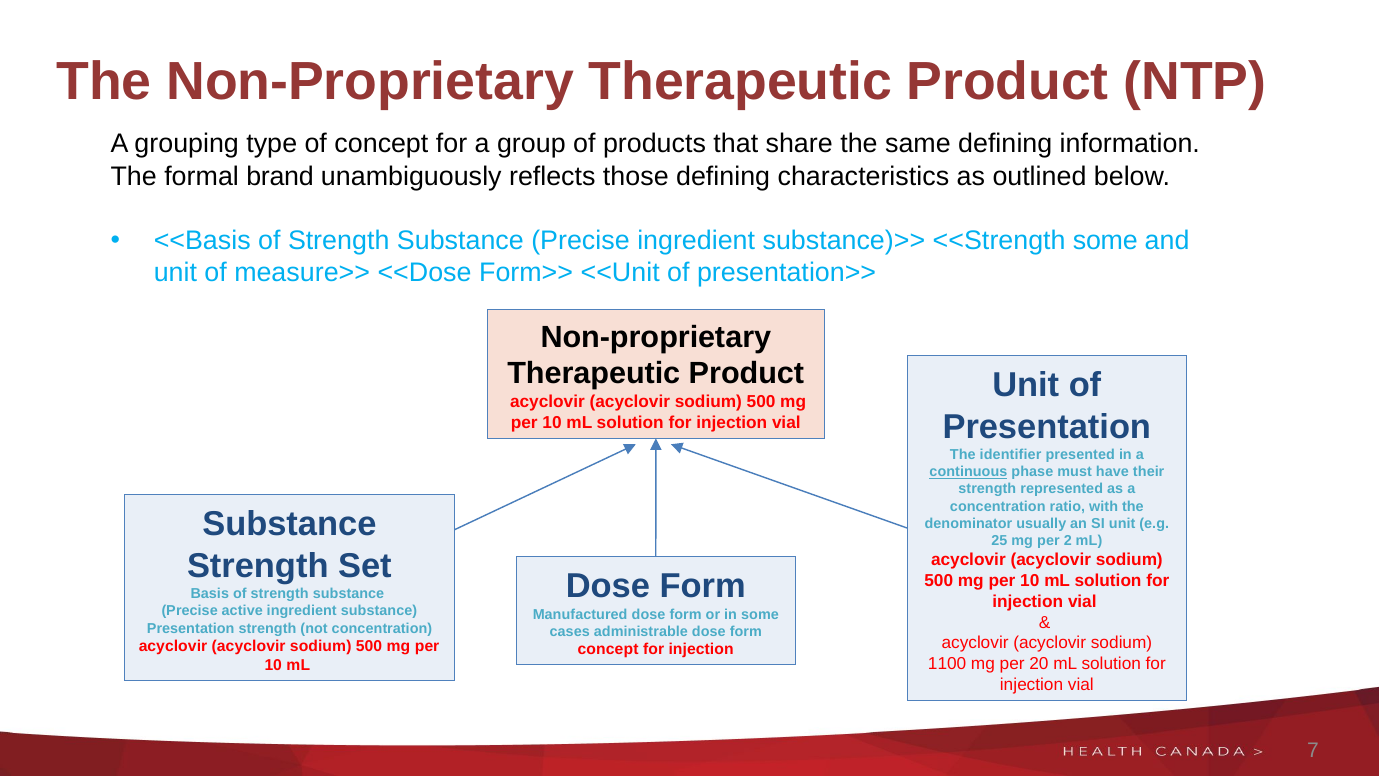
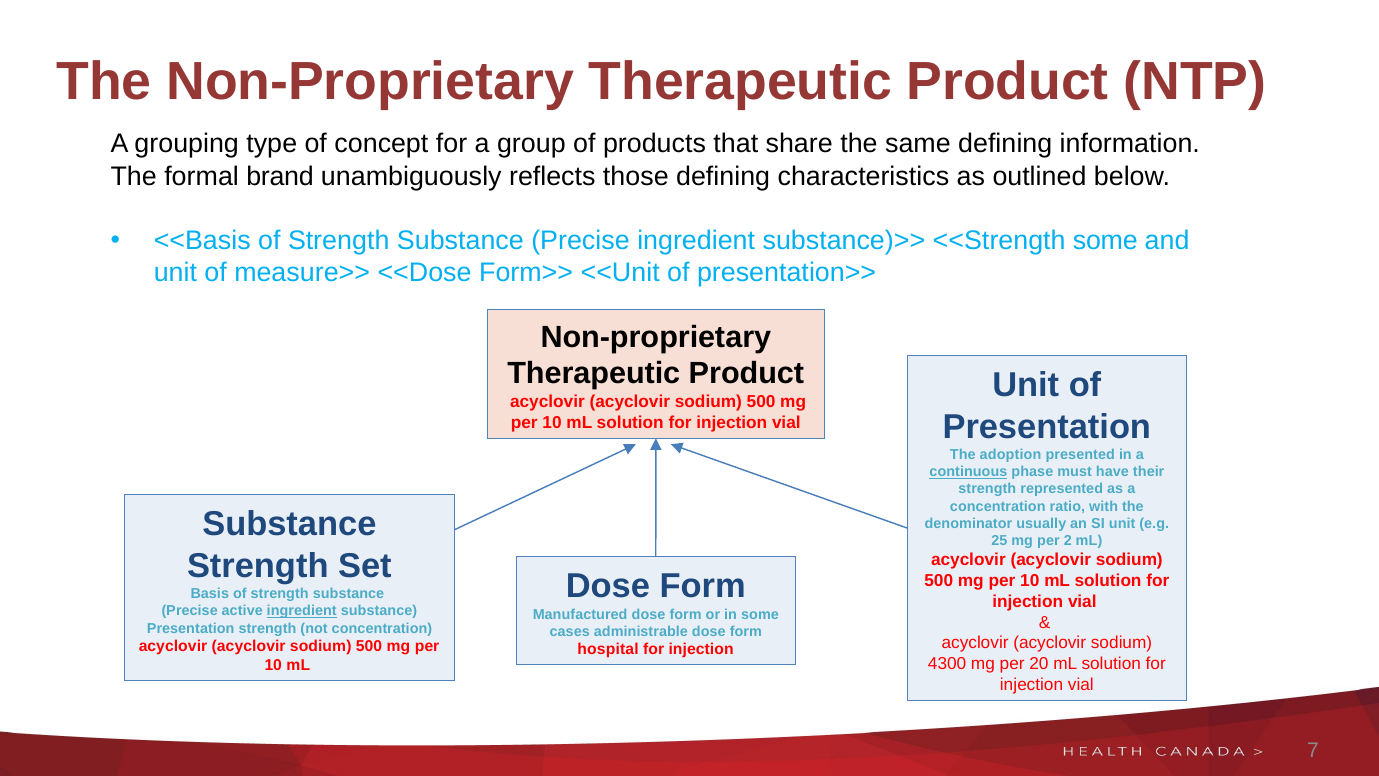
identifier: identifier -> adoption
ingredient at (302, 611) underline: none -> present
concept at (608, 650): concept -> hospital
1100: 1100 -> 4300
